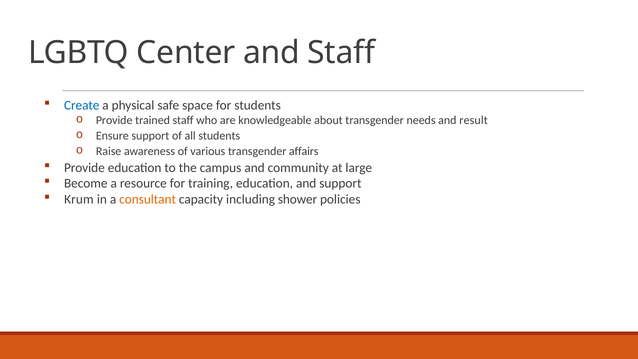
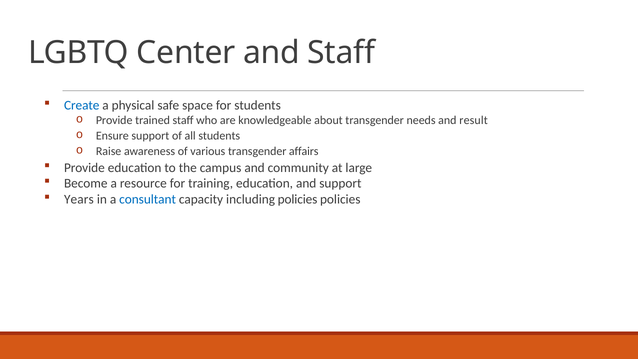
Krum: Krum -> Years
consultant colour: orange -> blue
including shower: shower -> policies
